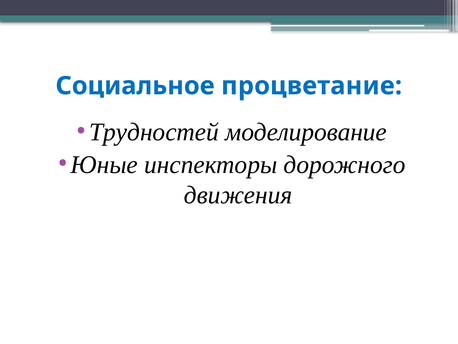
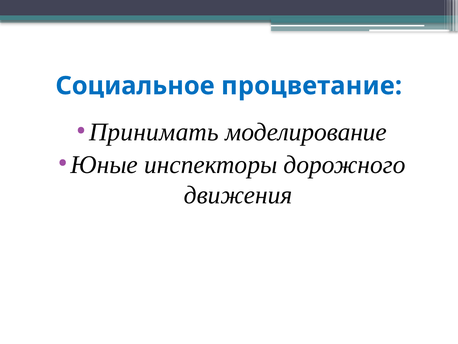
Трудностей: Трудностей -> Принимать
